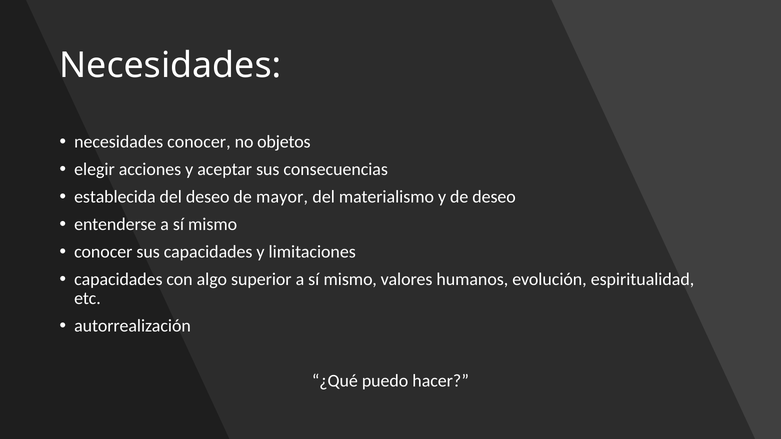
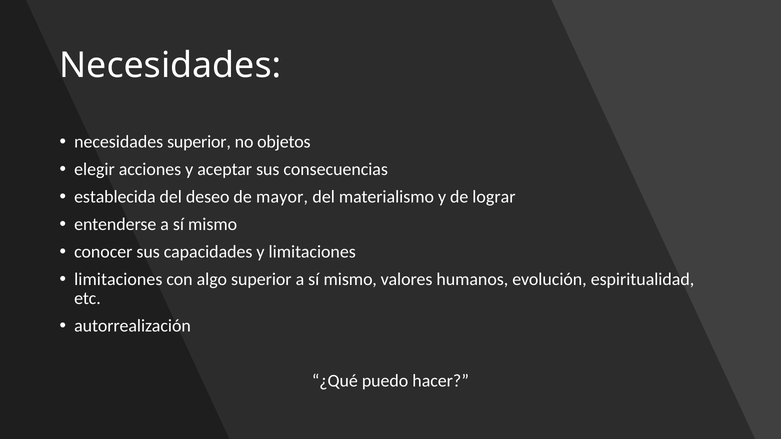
necesidades conocer: conocer -> superior
de deseo: deseo -> lograr
capacidades at (118, 279): capacidades -> limitaciones
